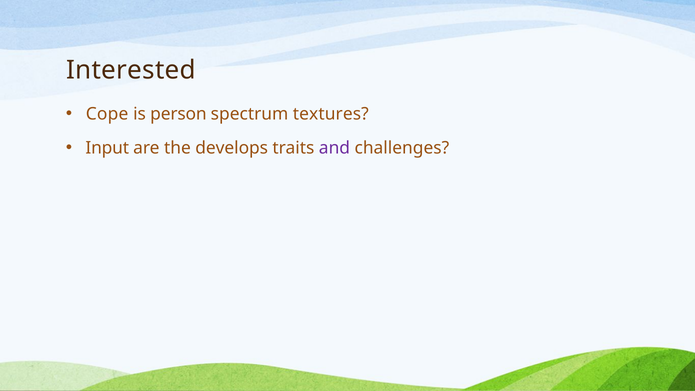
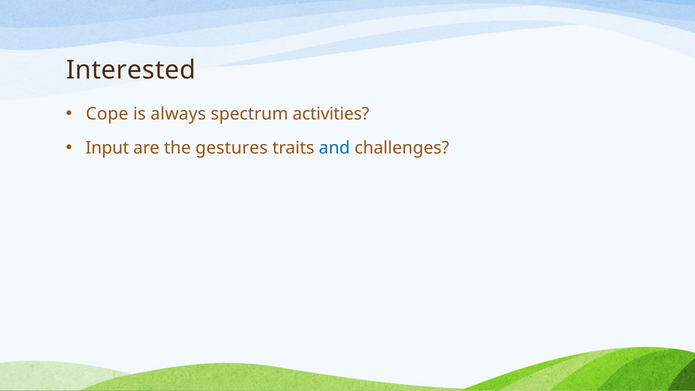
person: person -> always
textures: textures -> activities
develops: develops -> gestures
and colour: purple -> blue
